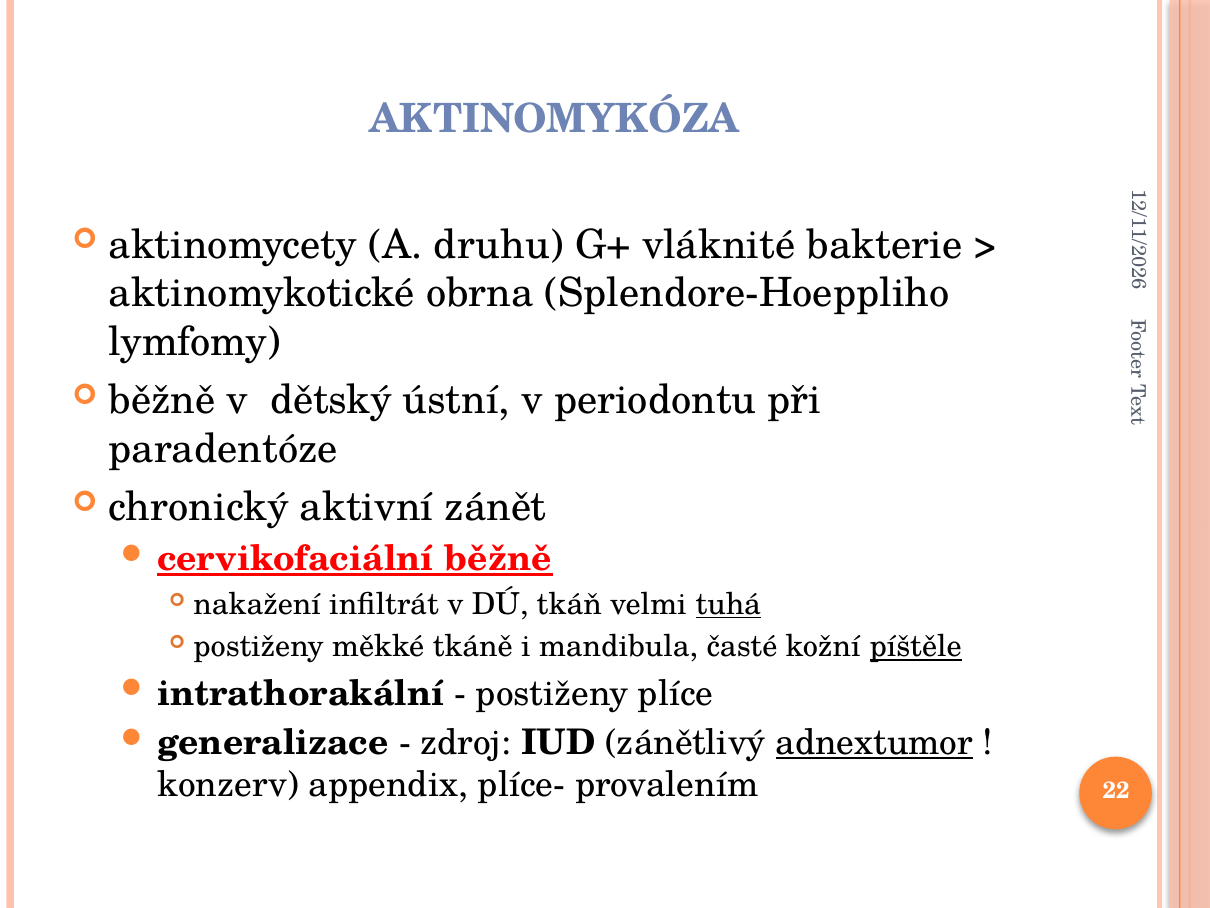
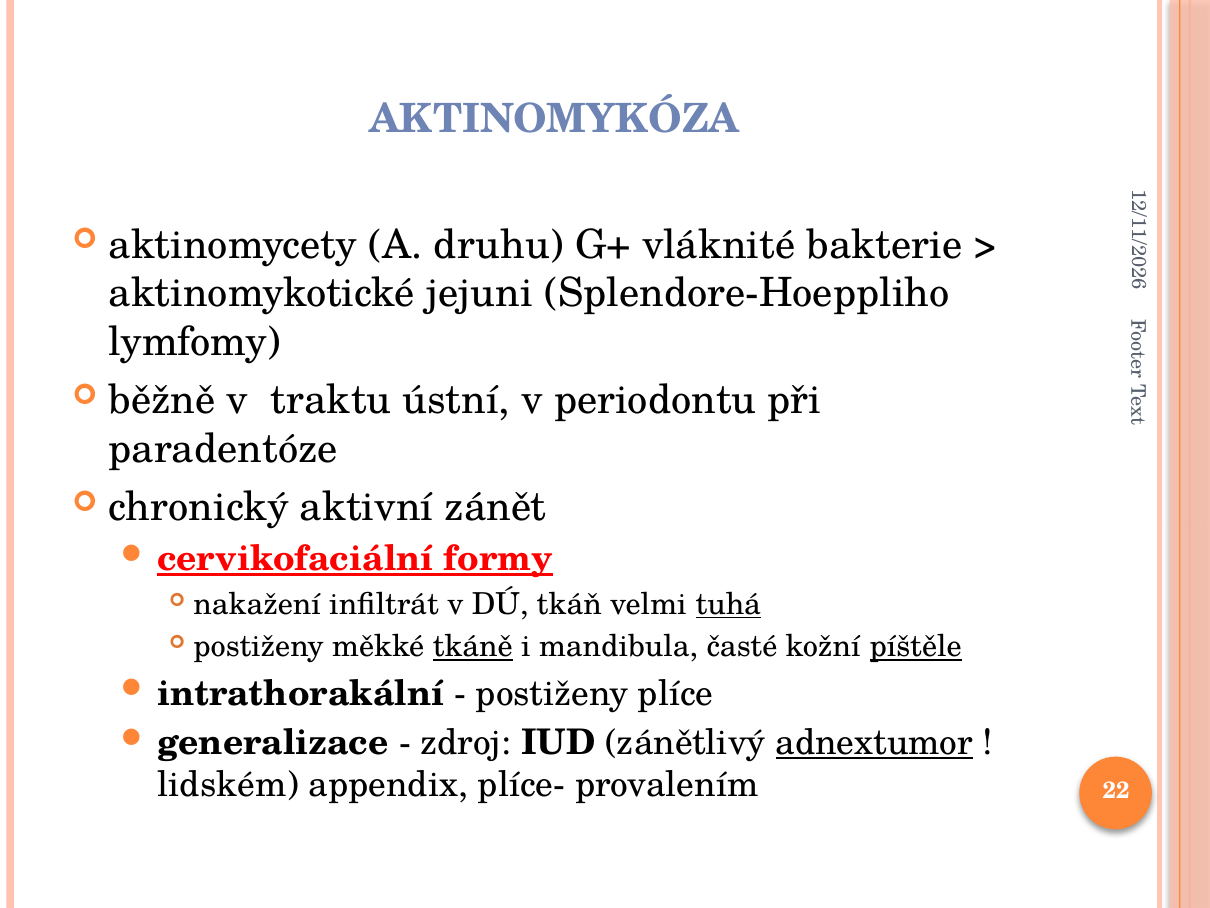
obrna: obrna -> jejuni
dětský: dětský -> traktu
cervikofaciální běžně: běžně -> formy
tkáně underline: none -> present
konzerv: konzerv -> lidském
